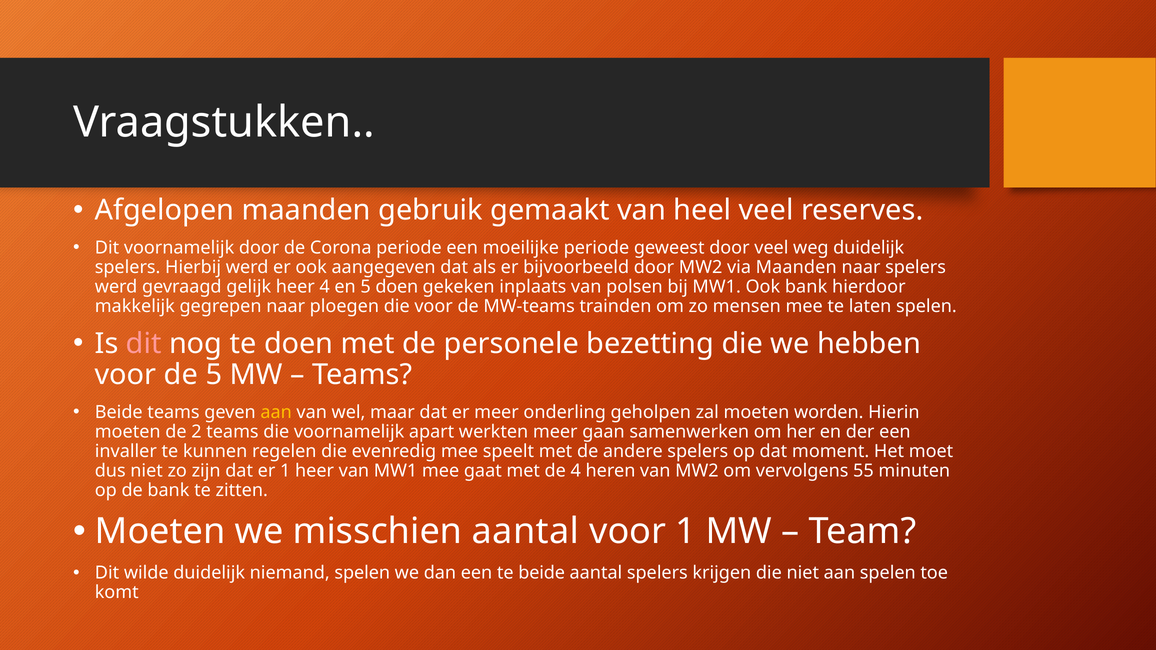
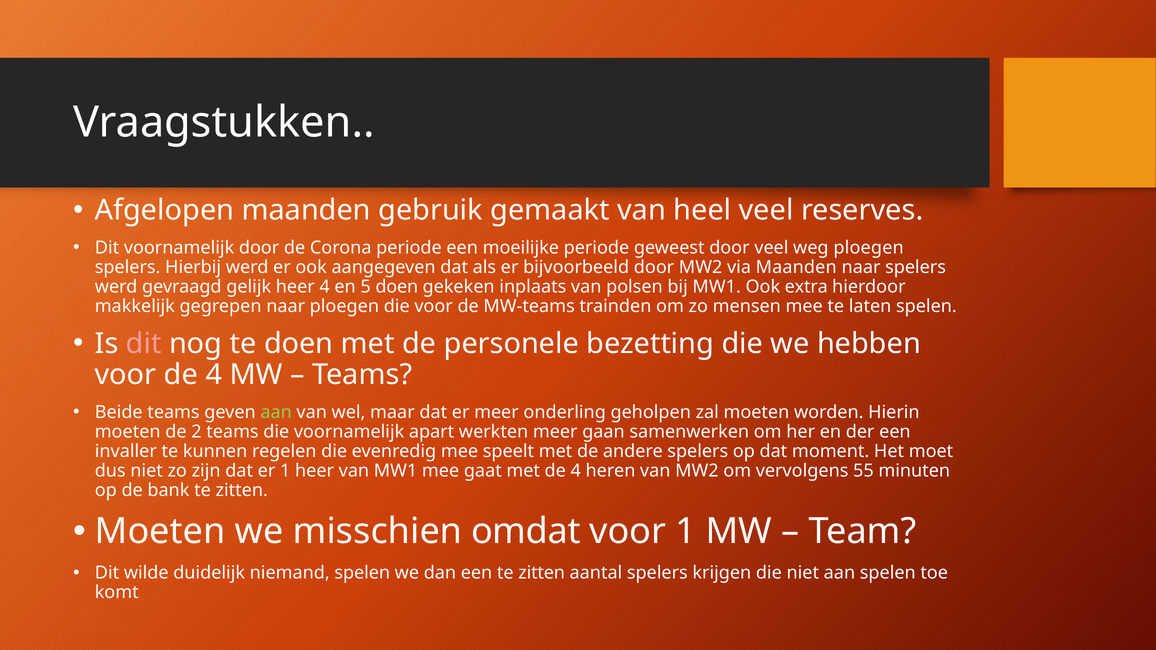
weg duidelijk: duidelijk -> ploegen
Ook bank: bank -> extra
voor de 5: 5 -> 4
aan at (276, 412) colour: yellow -> light green
misschien aantal: aantal -> omdat
een te beide: beide -> zitten
